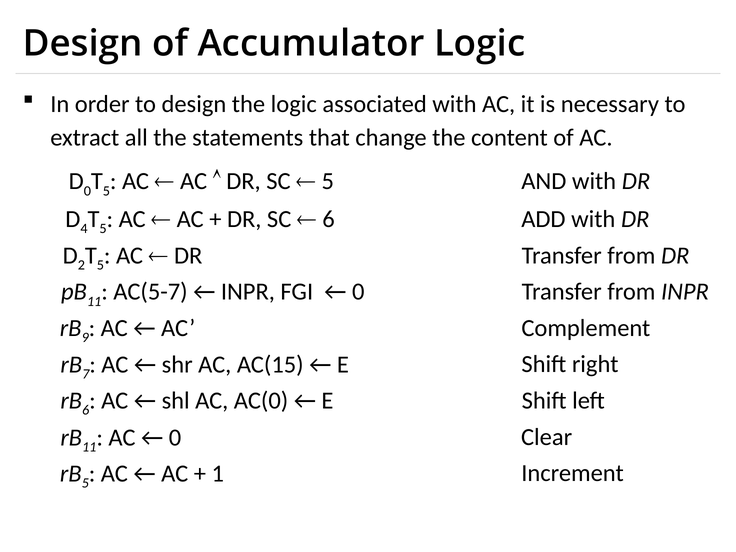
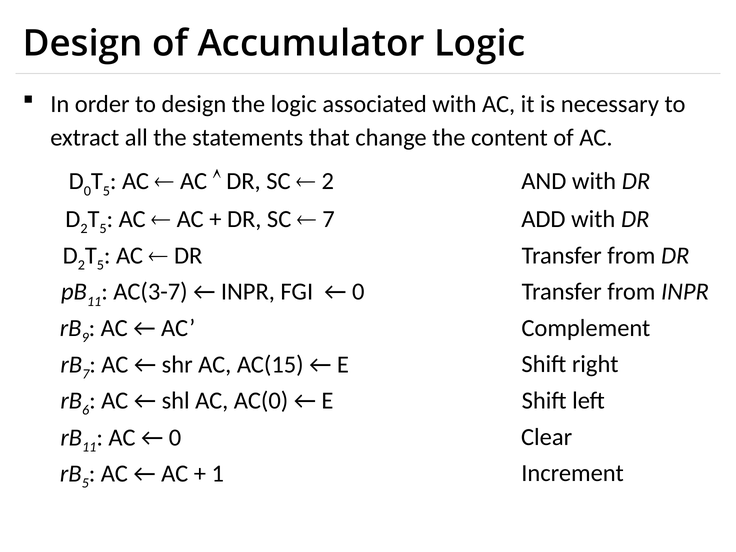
5 at (328, 181): 5 -> 2
4 at (84, 228): 4 -> 2
6 at (329, 219): 6 -> 7
AC(5-7: AC(5-7 -> AC(3-7
